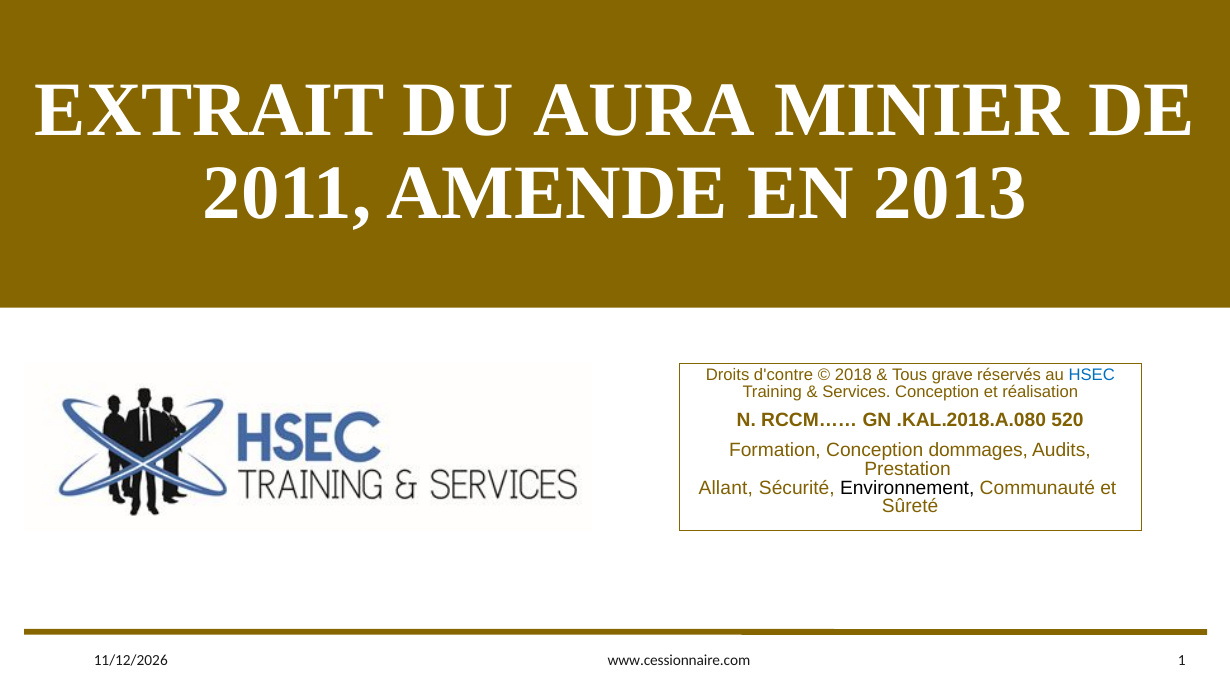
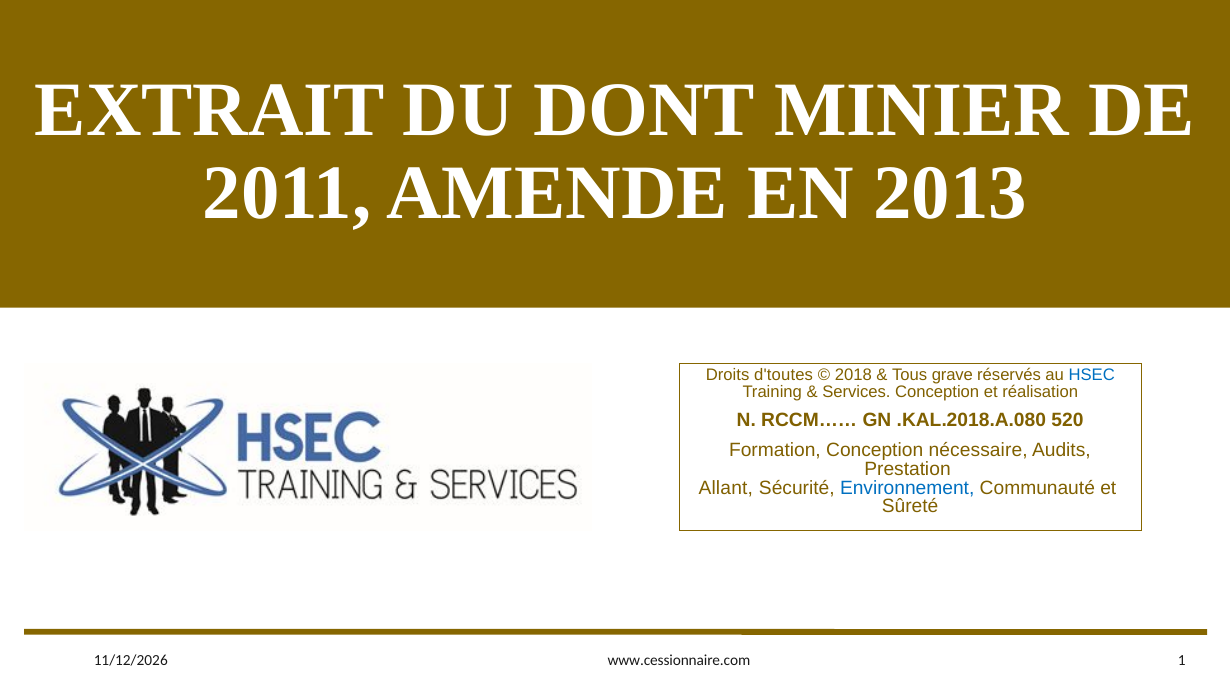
AURA: AURA -> DONT
d'contre: d'contre -> d'toutes
dommages: dommages -> nécessaire
Environnement colour: black -> blue
